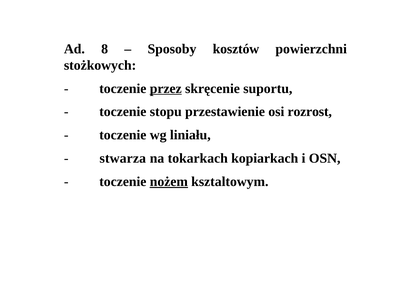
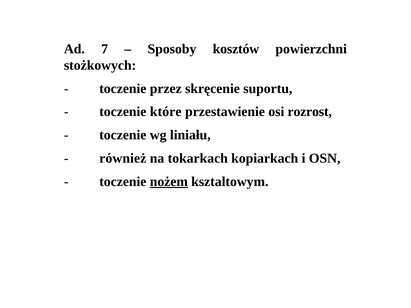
8: 8 -> 7
przez underline: present -> none
stopu: stopu -> które
stwarza: stwarza -> również
